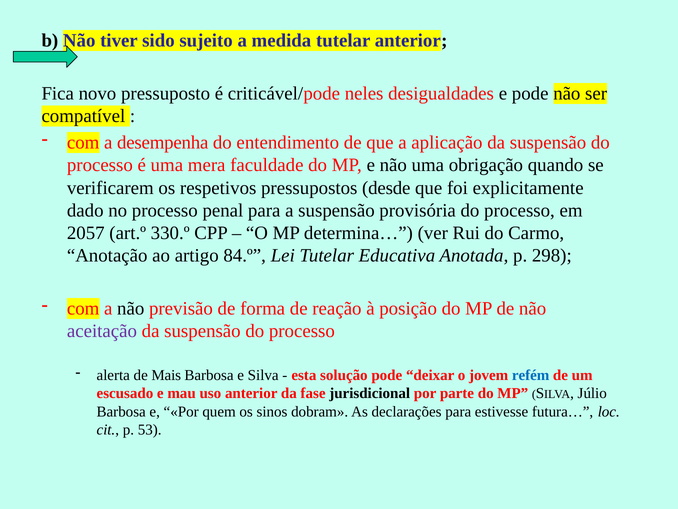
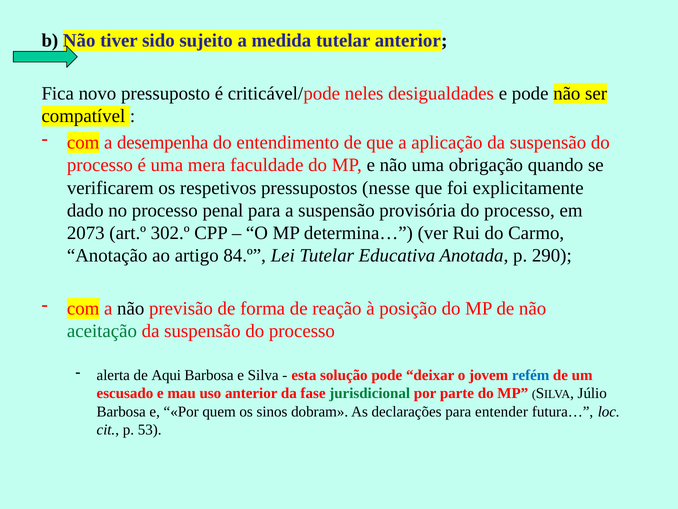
desde: desde -> nesse
2057: 2057 -> 2073
330.º: 330.º -> 302.º
298: 298 -> 290
aceitação colour: purple -> green
Mais: Mais -> Aqui
jurisdicional colour: black -> green
estivesse: estivesse -> entender
